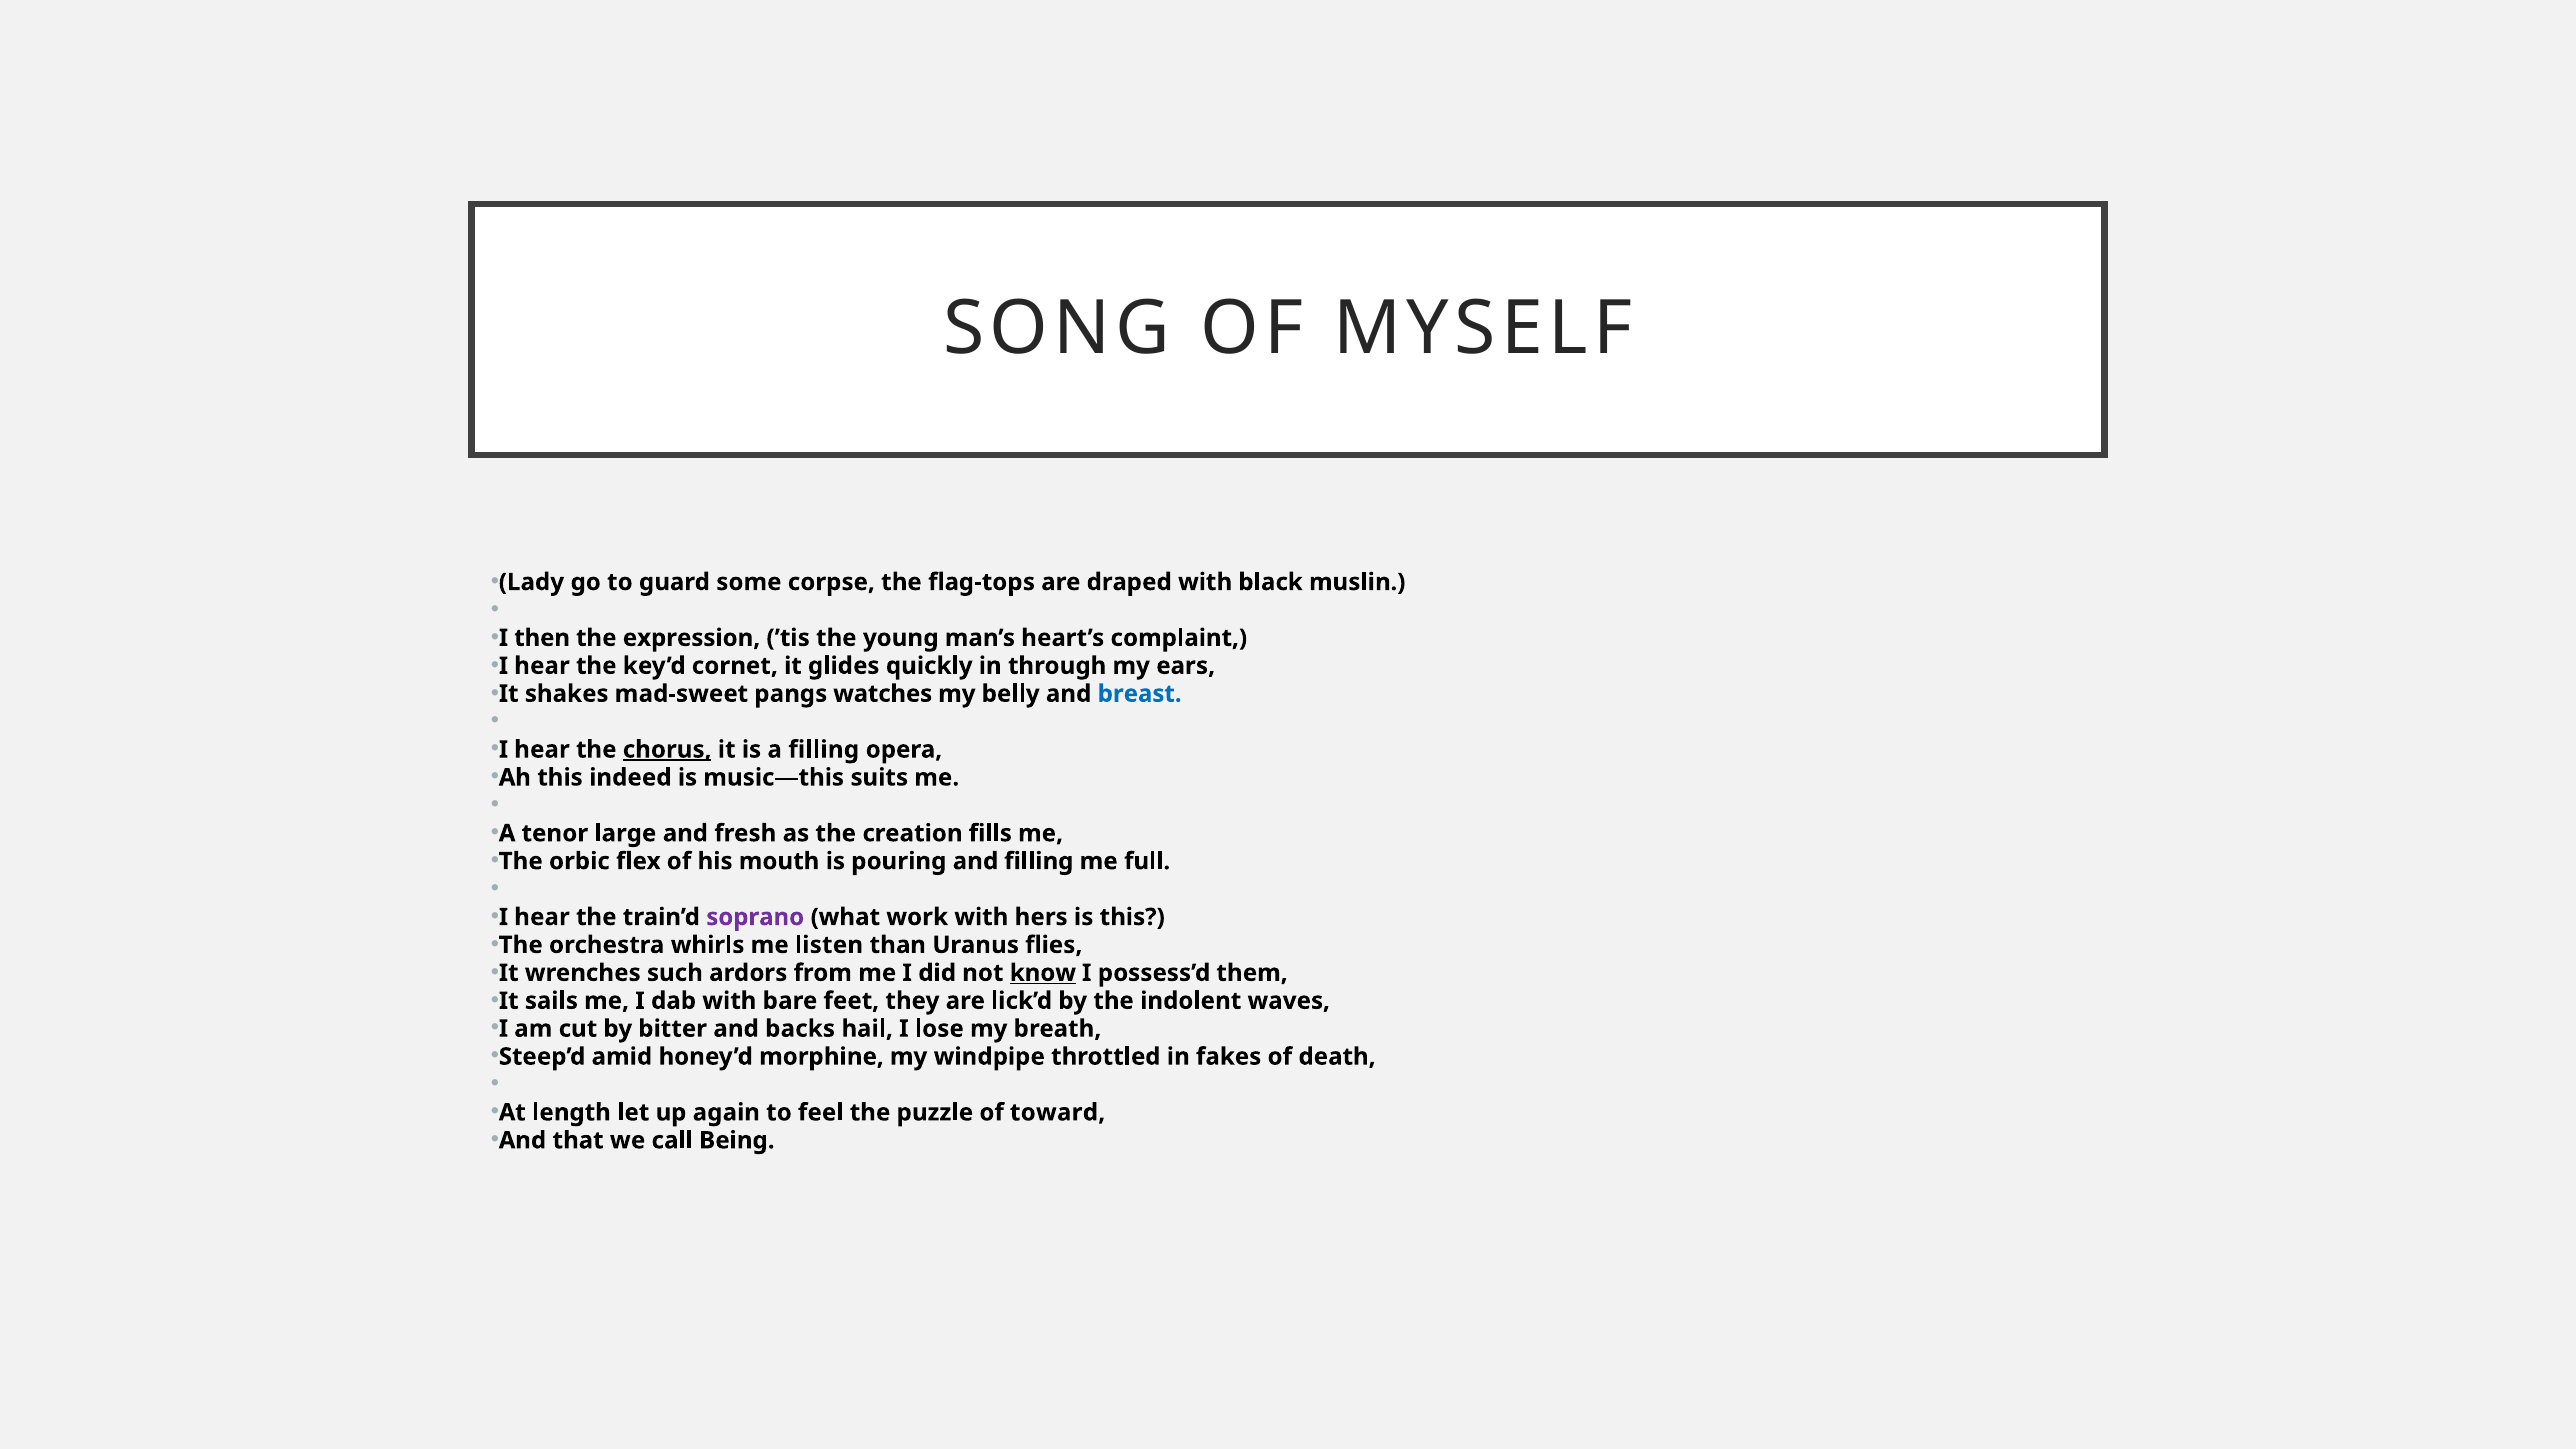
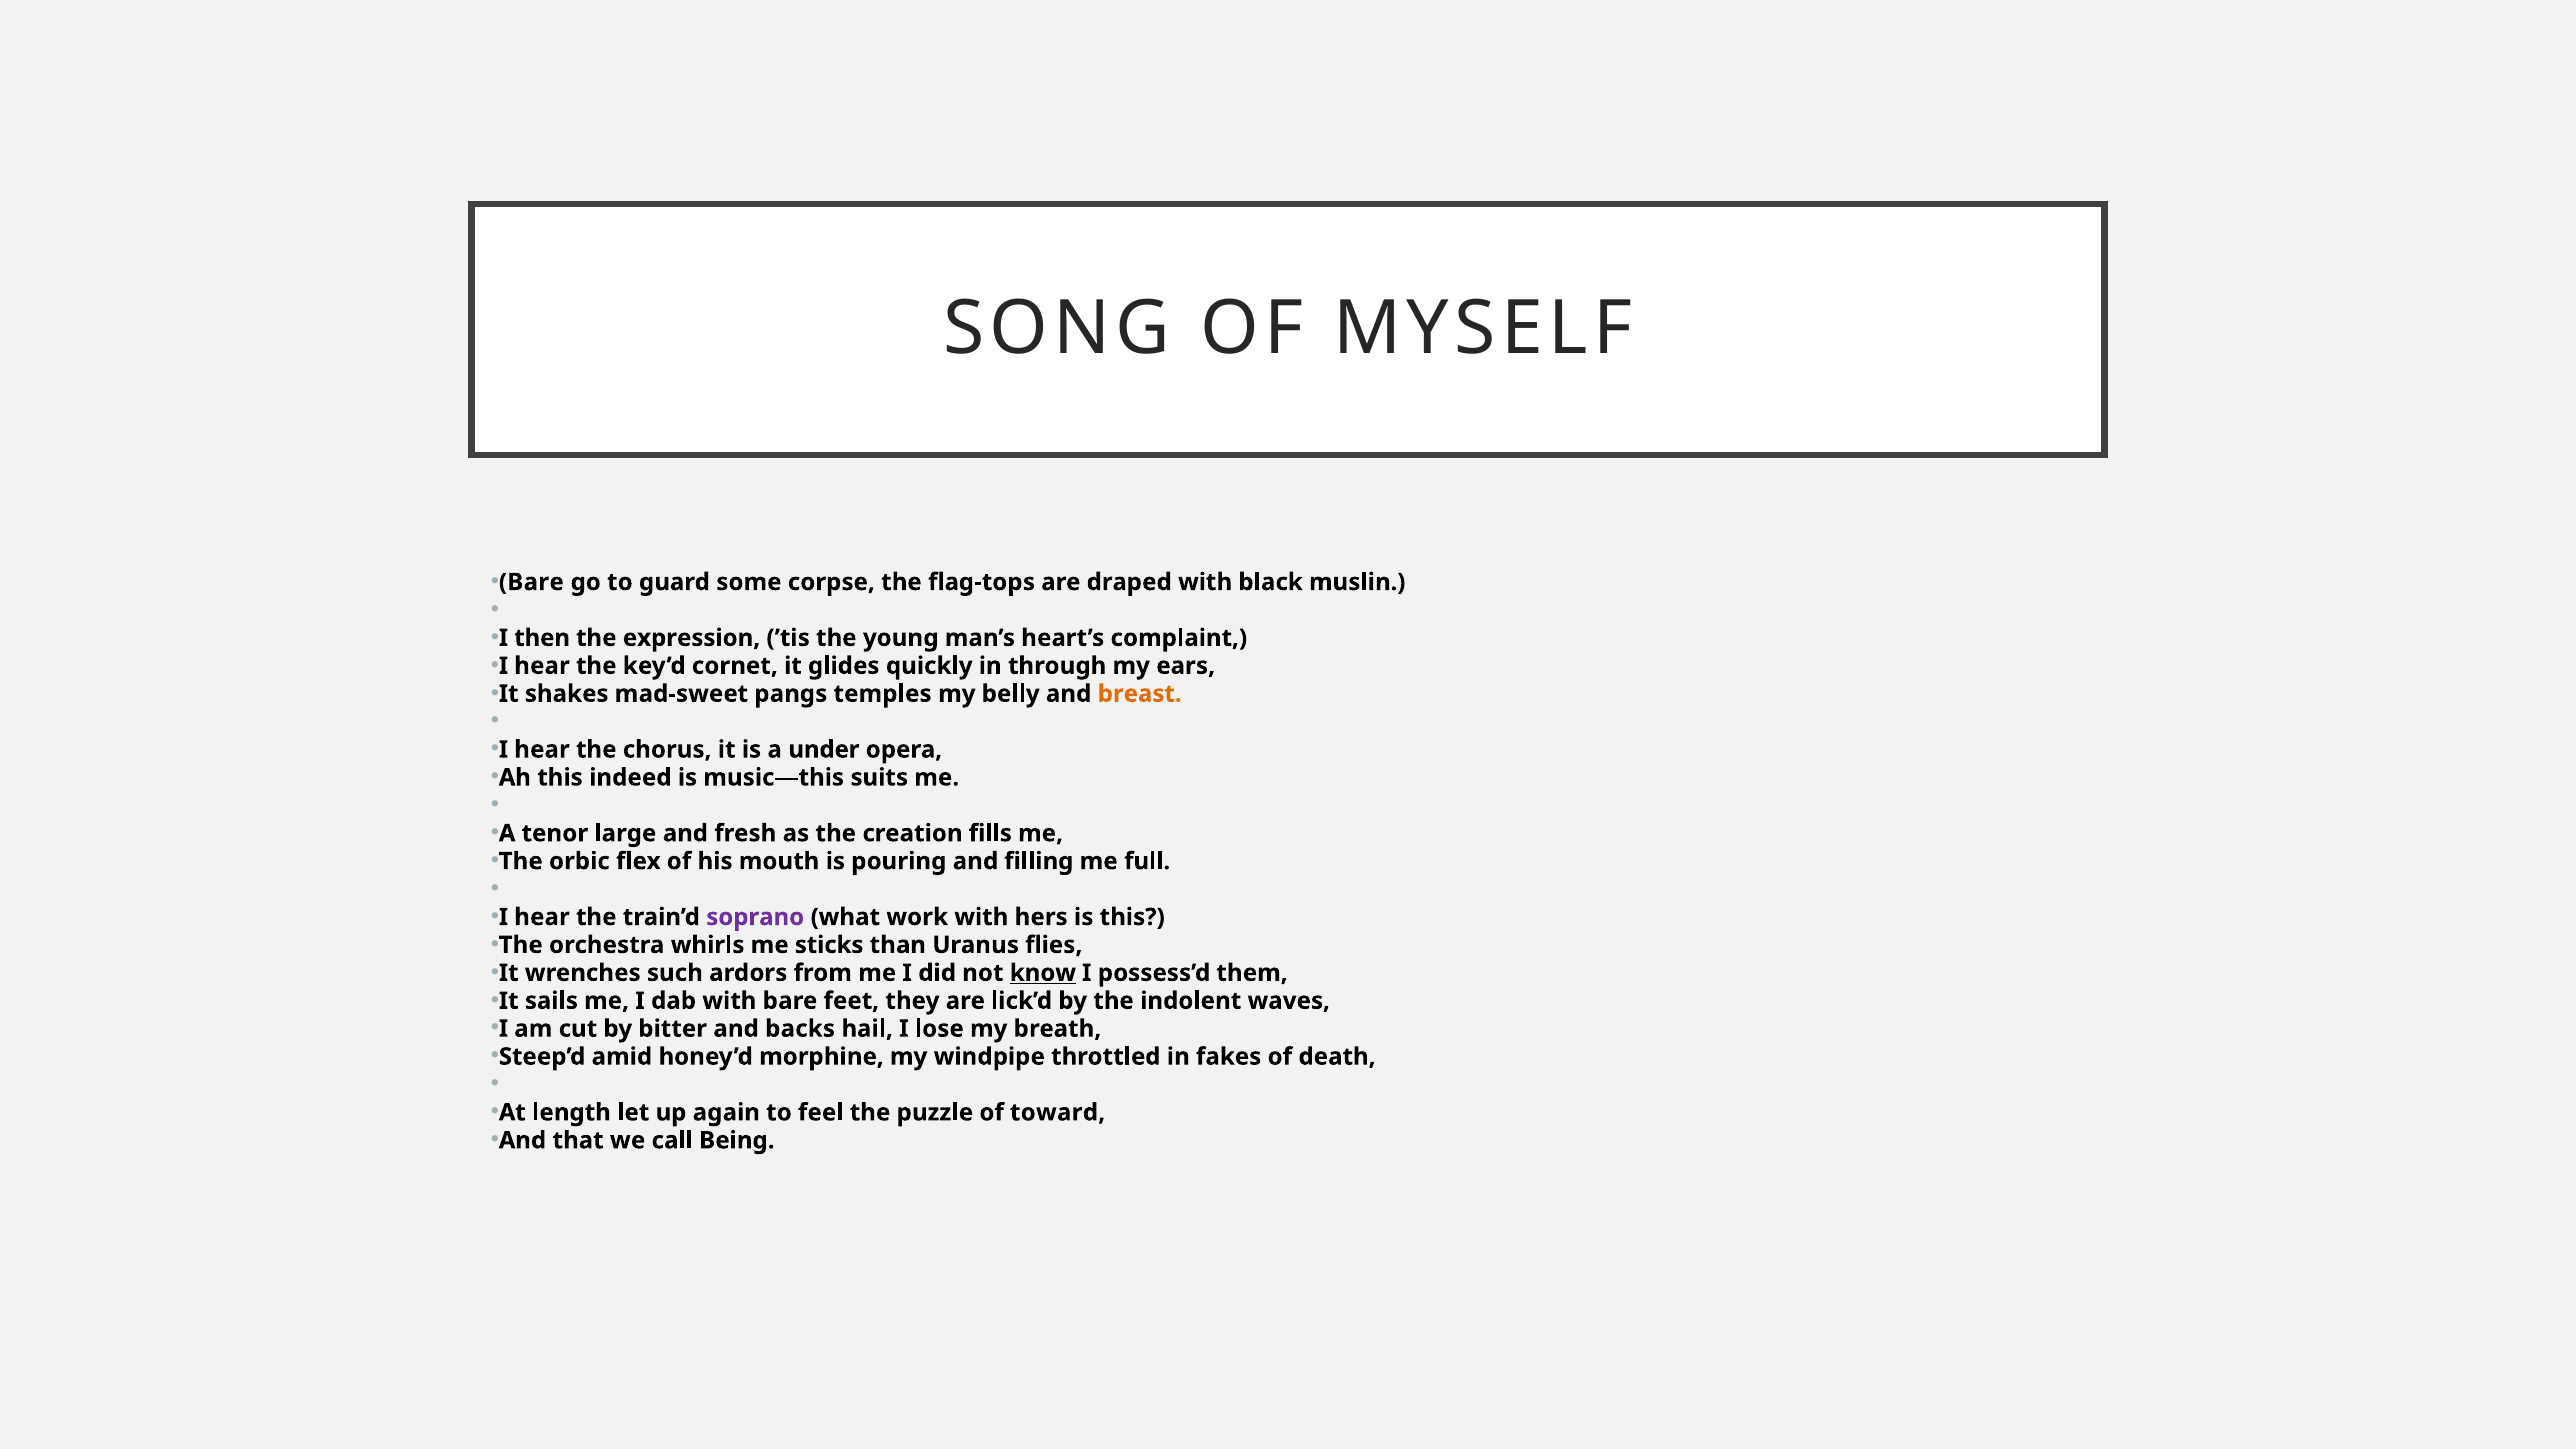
Lady at (531, 582): Lady -> Bare
watches: watches -> temples
breast colour: blue -> orange
chorus underline: present -> none
a filling: filling -> under
listen: listen -> sticks
